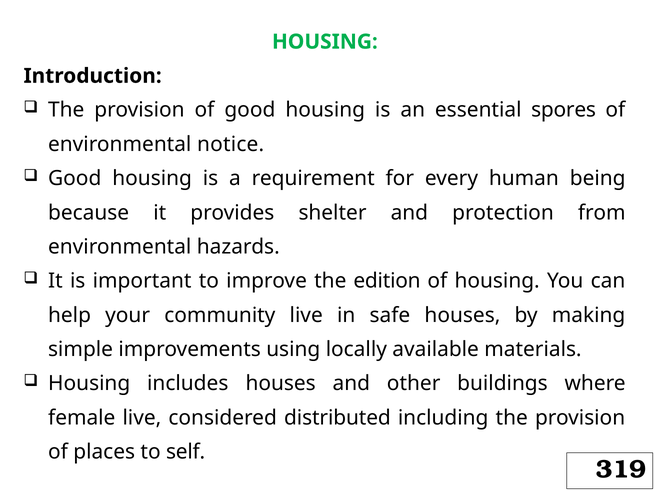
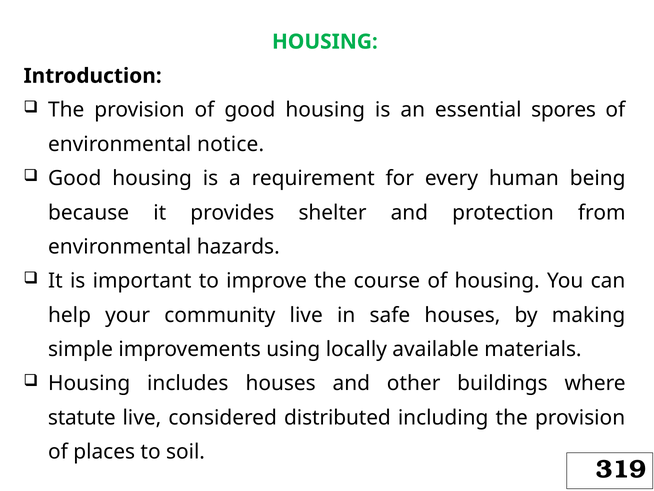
edition: edition -> course
female: female -> statute
self: self -> soil
